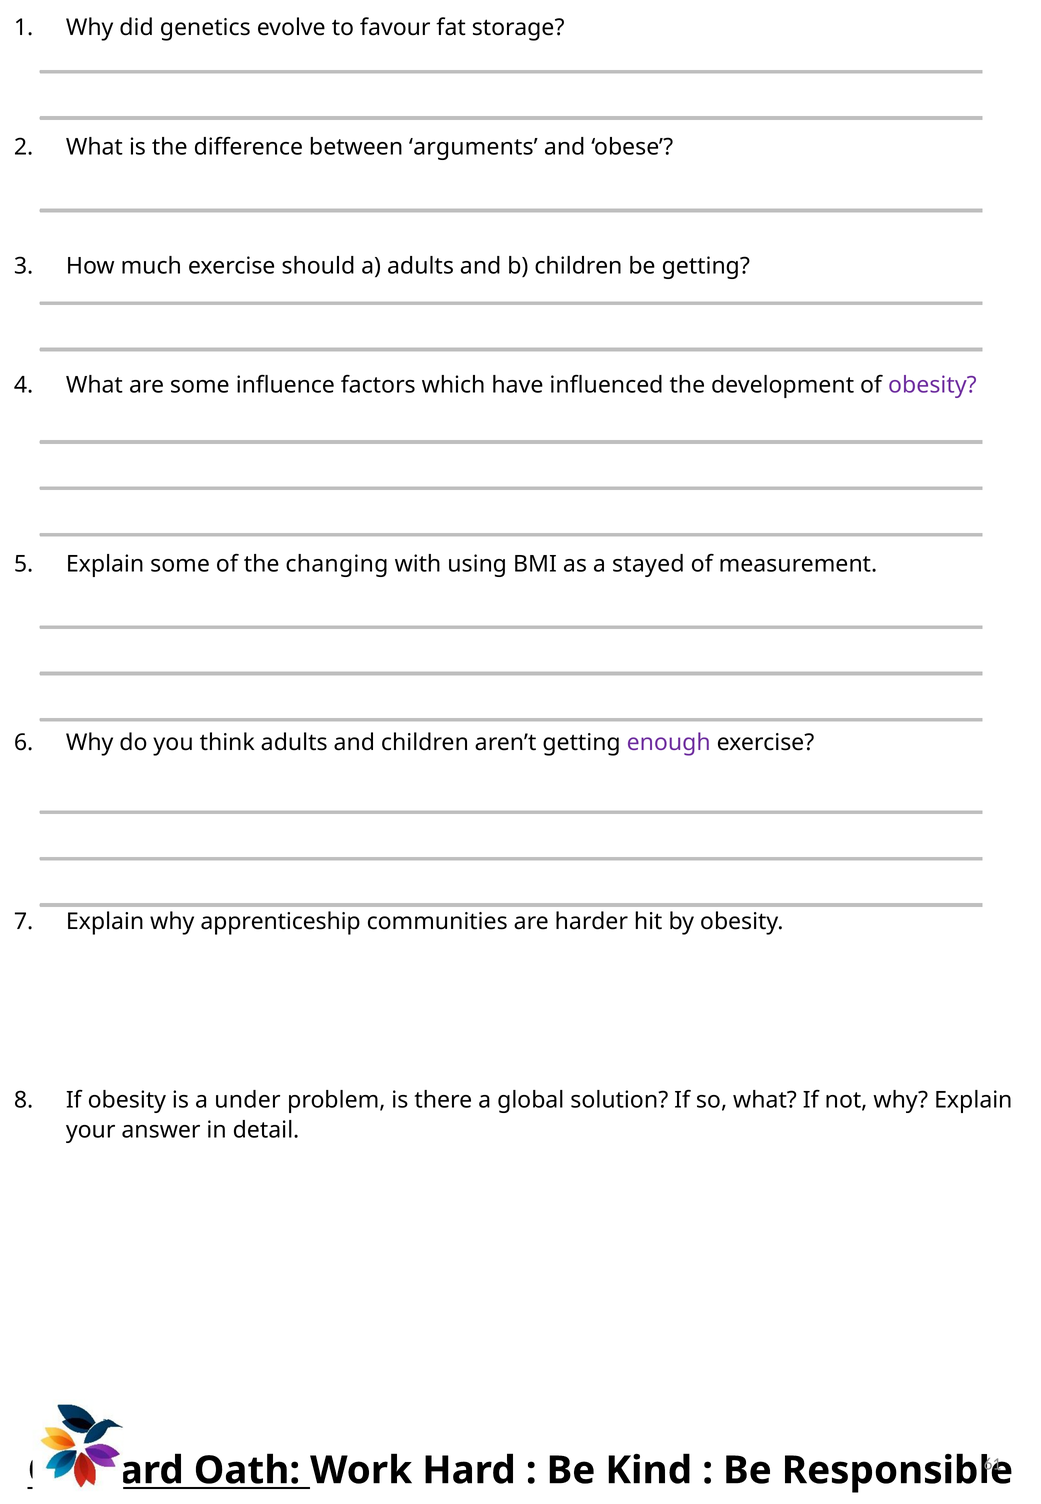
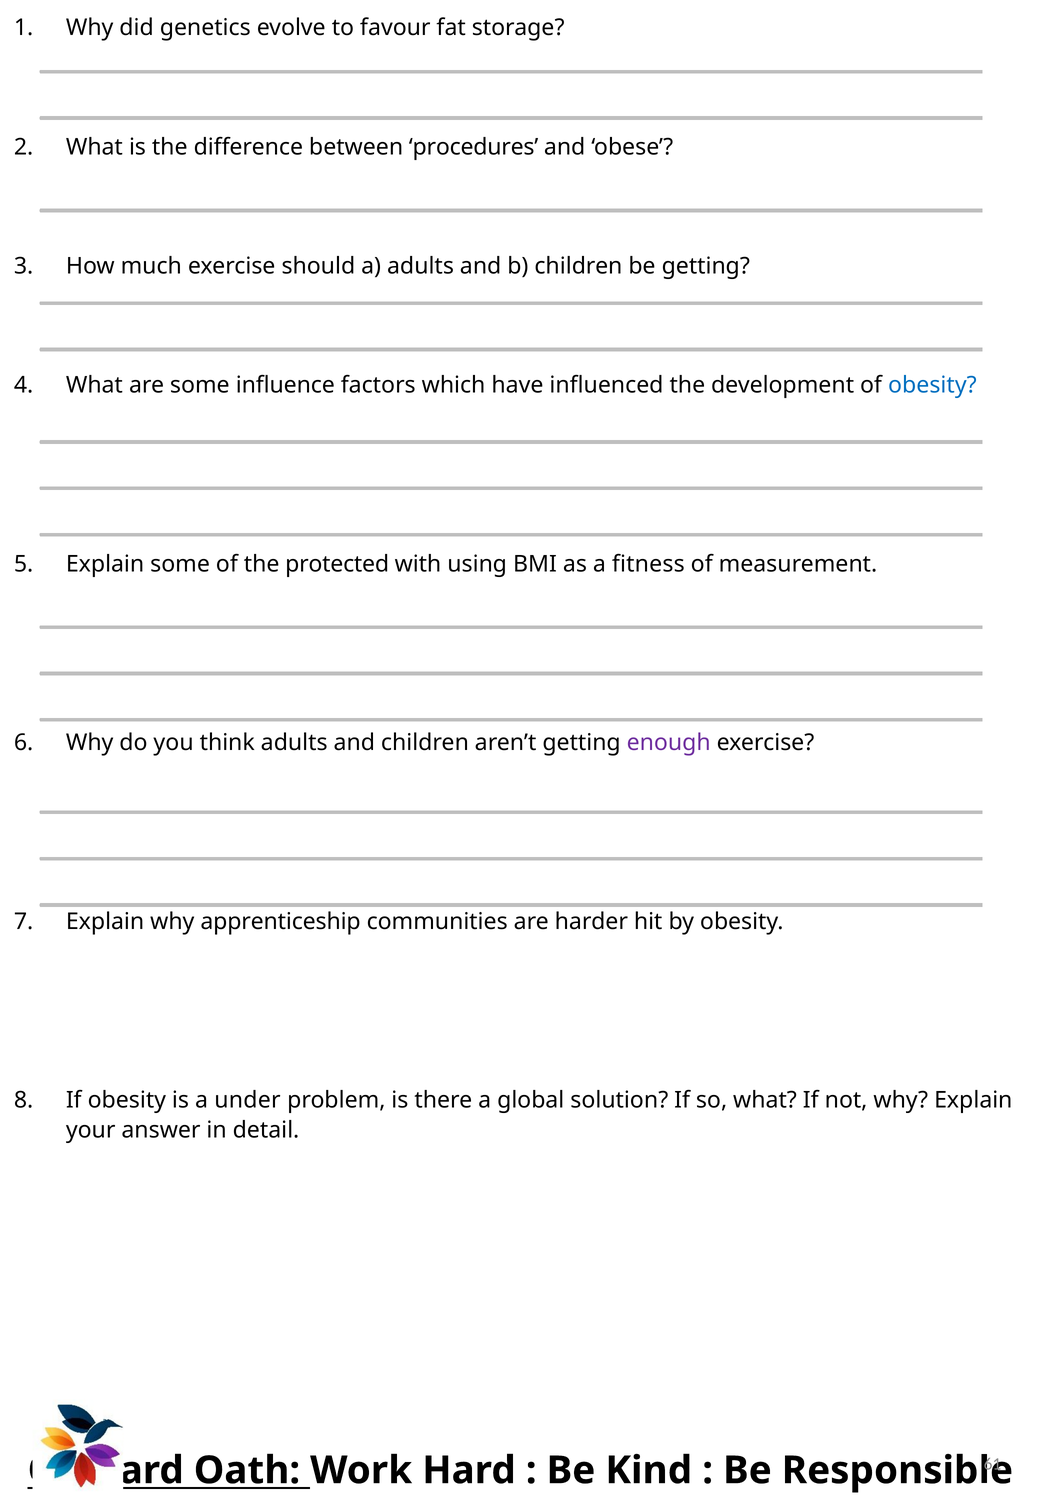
arguments: arguments -> procedures
obesity at (932, 385) colour: purple -> blue
changing: changing -> protected
stayed: stayed -> fitness
